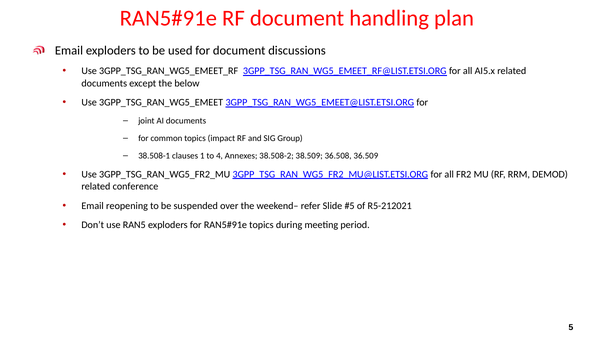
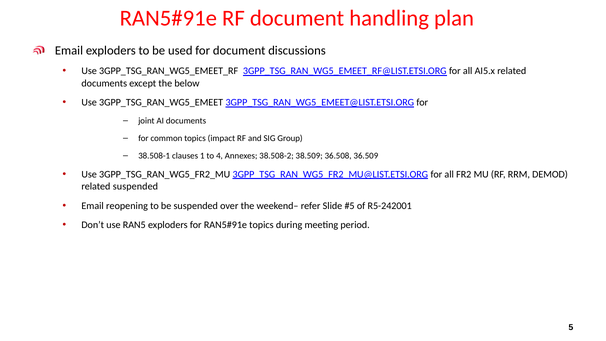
related conference: conference -> suspended
R5-212021: R5-212021 -> R5-242001
